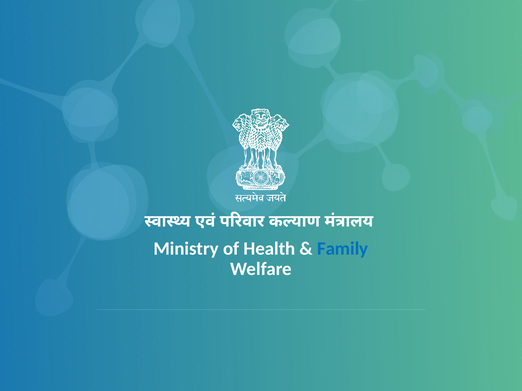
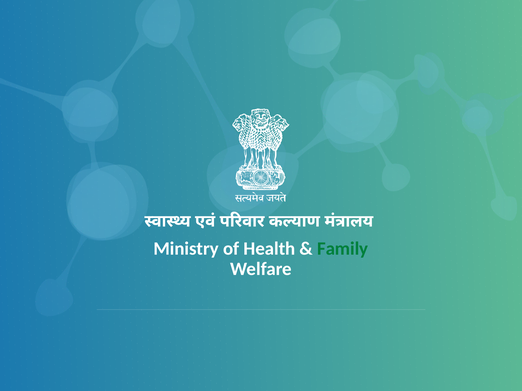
Family colour: blue -> green
